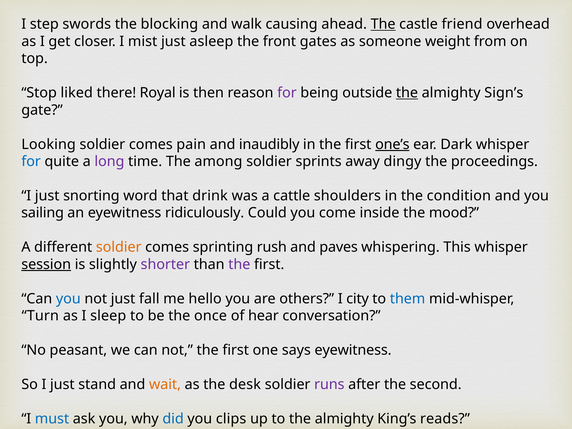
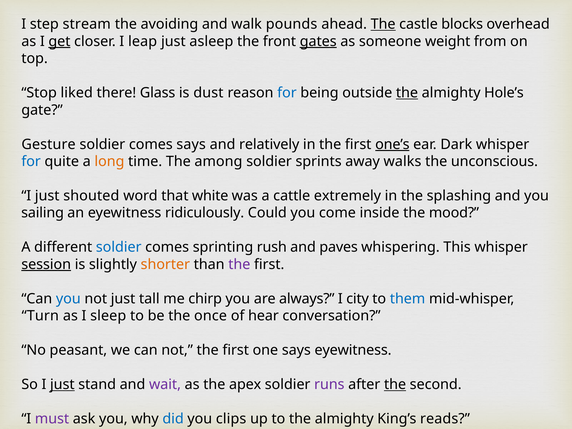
swords: swords -> stream
blocking: blocking -> avoiding
causing: causing -> pounds
friend: friend -> blocks
get underline: none -> present
mist: mist -> leap
gates underline: none -> present
Royal: Royal -> Glass
then: then -> dust
for at (287, 93) colour: purple -> blue
Sign’s: Sign’s -> Hole’s
Looking: Looking -> Gesture
comes pain: pain -> says
inaudibly: inaudibly -> relatively
long colour: purple -> orange
dingy: dingy -> walks
proceedings: proceedings -> unconscious
snorting: snorting -> shouted
drink: drink -> white
shoulders: shoulders -> extremely
condition: condition -> splashing
soldier at (119, 247) colour: orange -> blue
shorter colour: purple -> orange
fall: fall -> tall
hello: hello -> chirp
others: others -> always
just at (62, 385) underline: none -> present
wait colour: orange -> purple
desk: desk -> apex
the at (395, 385) underline: none -> present
must colour: blue -> purple
